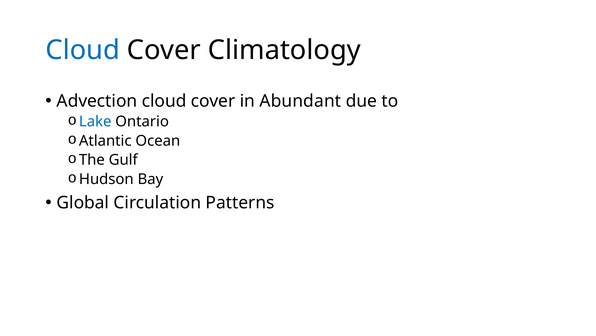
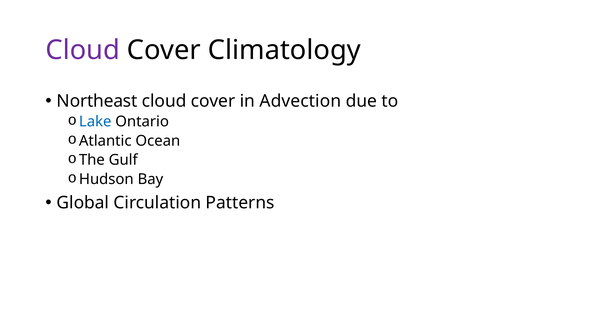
Cloud at (83, 50) colour: blue -> purple
Advection: Advection -> Northeast
Abundant: Abundant -> Advection
